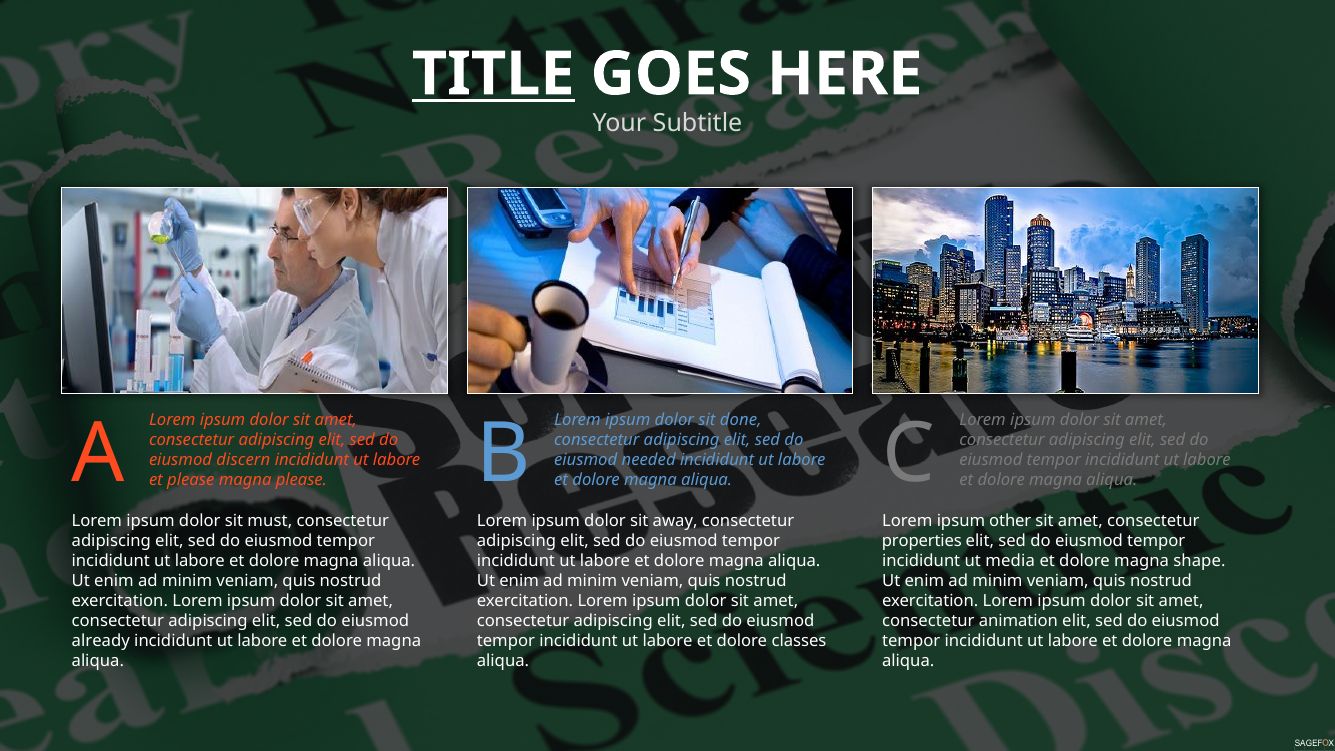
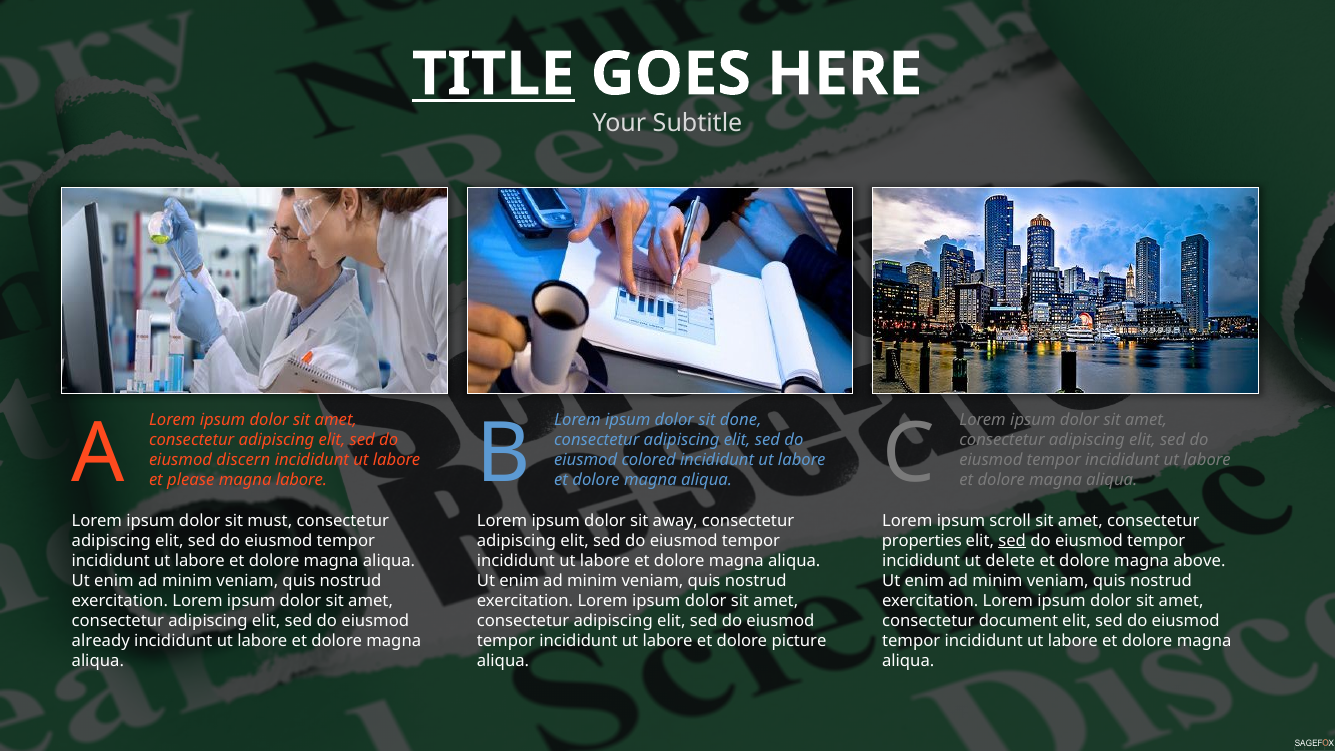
needed: needed -> colored
magna please: please -> labore
other: other -> scroll
sed at (1012, 541) underline: none -> present
media: media -> delete
shape: shape -> above
animation: animation -> document
classes: classes -> picture
